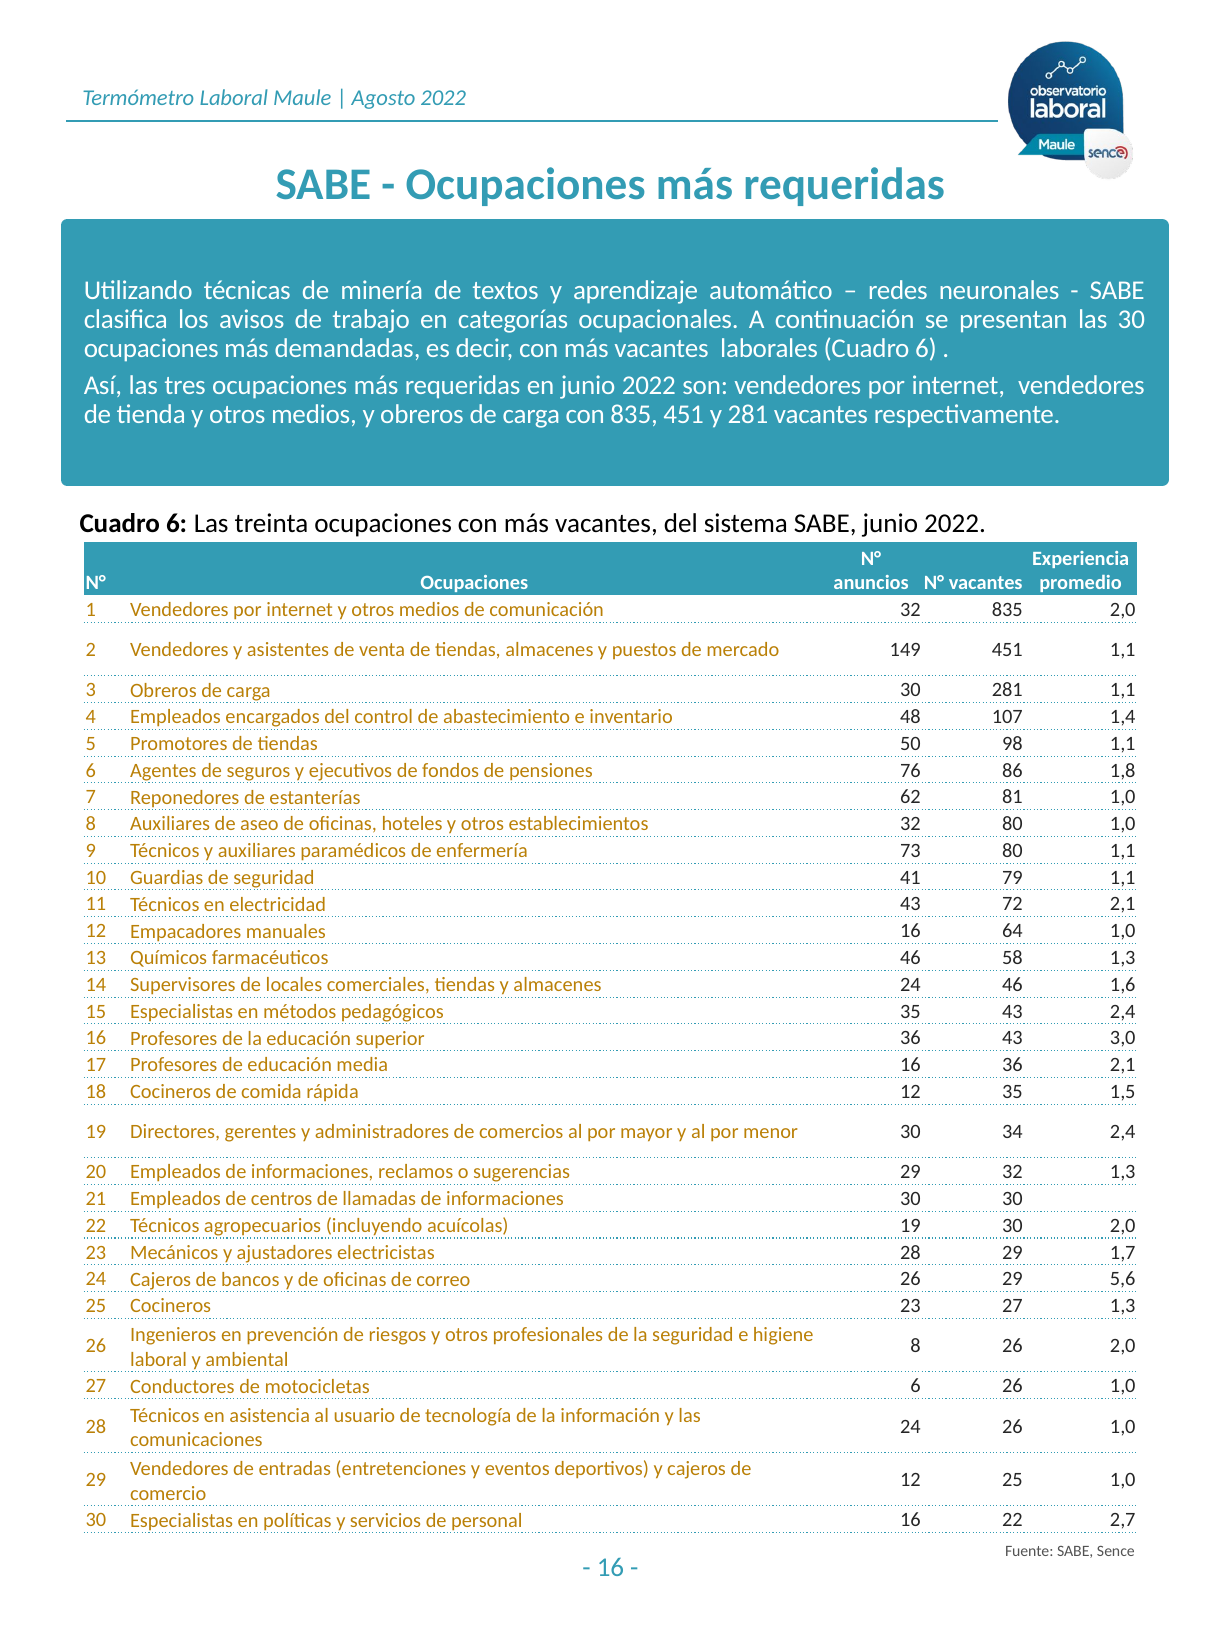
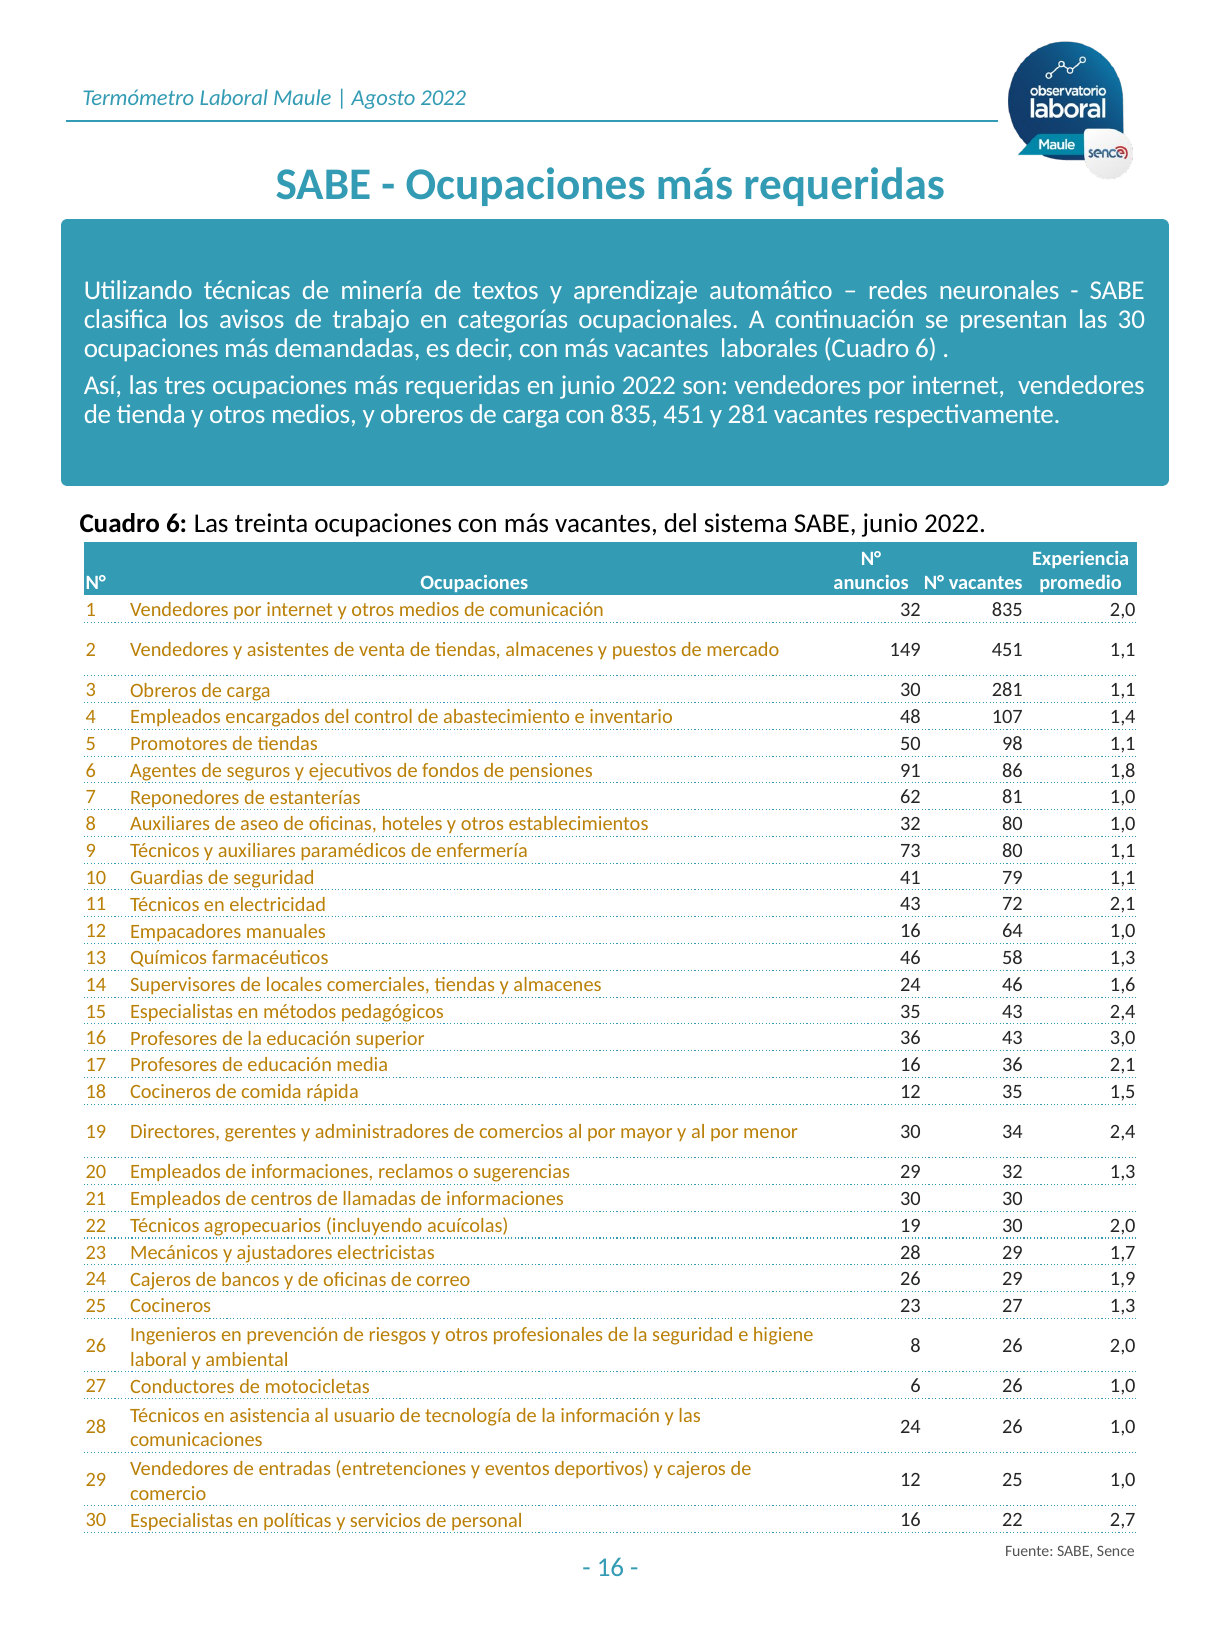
76: 76 -> 91
5,6: 5,6 -> 1,9
